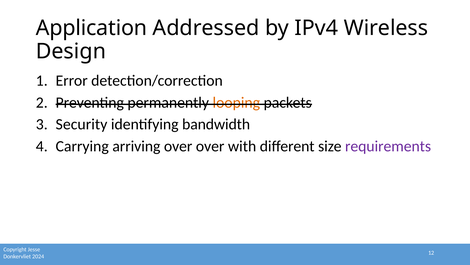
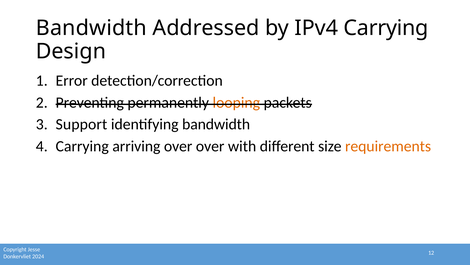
Application at (92, 28): Application -> Bandwidth
IPv4 Wireless: Wireless -> Carrying
Security: Security -> Support
requirements colour: purple -> orange
